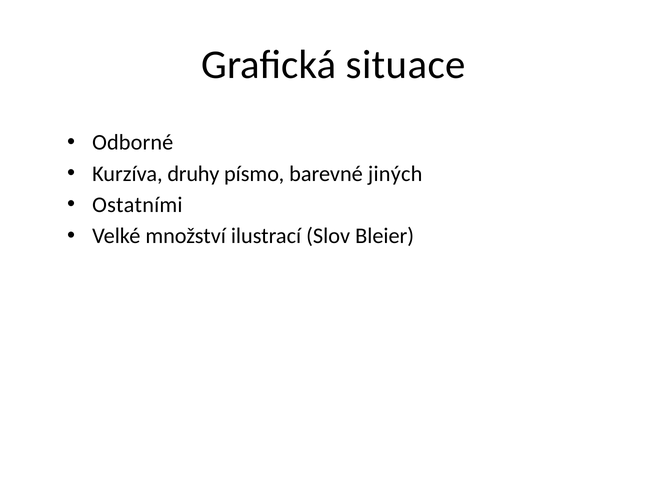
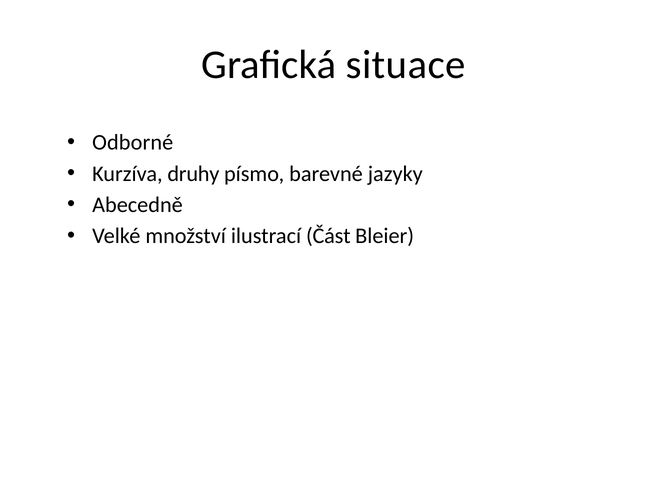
jiných: jiných -> jazyky
Ostatními: Ostatními -> Abecedně
Slov: Slov -> Část
